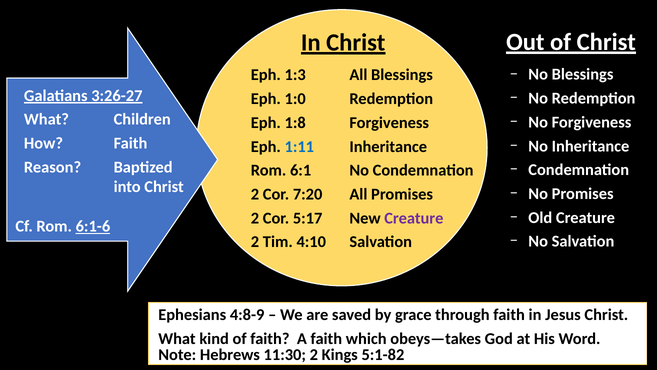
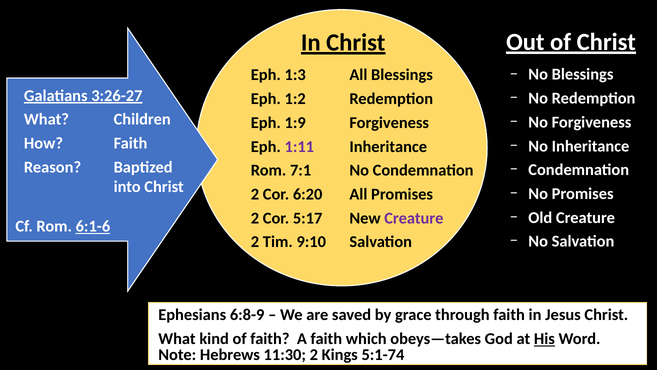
1:0: 1:0 -> 1:2
1:8: 1:8 -> 1:9
1:11 colour: blue -> purple
6:1: 6:1 -> 7:1
7:20: 7:20 -> 6:20
4:10: 4:10 -> 9:10
4:8-9: 4:8-9 -> 6:8-9
His underline: none -> present
5:1-82: 5:1-82 -> 5:1-74
